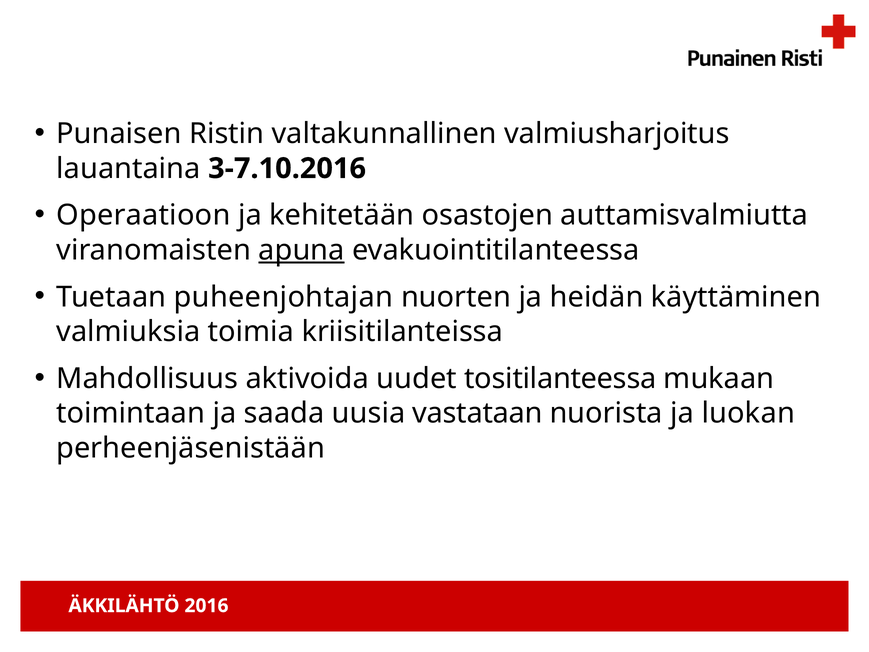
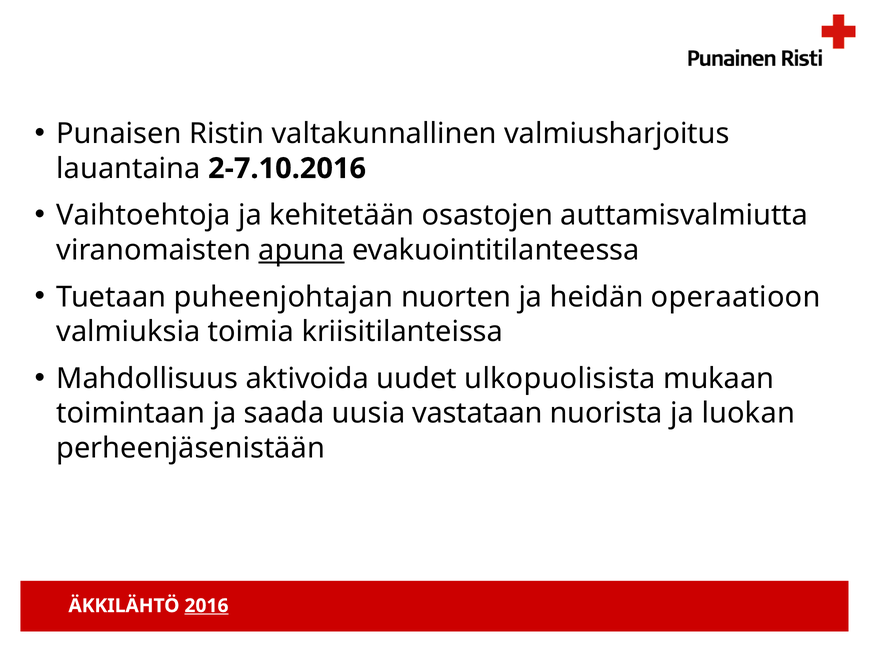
3-7.10.2016: 3-7.10.2016 -> 2-7.10.2016
Operaatioon: Operaatioon -> Vaihtoehtoja
käyttäminen: käyttäminen -> operaatioon
tositilanteessa: tositilanteessa -> ulkopuolisista
2016 underline: none -> present
